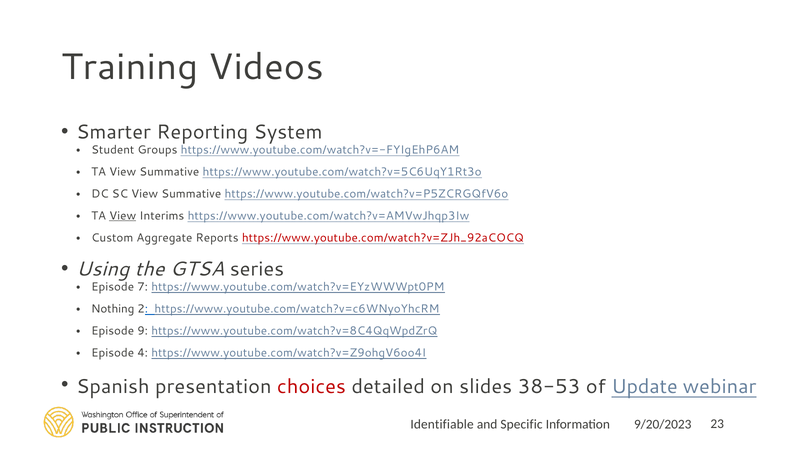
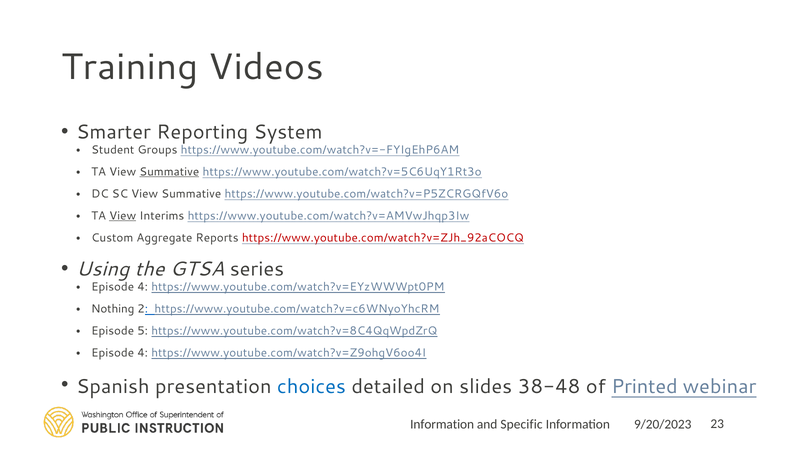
Summative at (169, 172) underline: none -> present
7 at (143, 287): 7 -> 4
9: 9 -> 5
choices colour: red -> blue
38-53: 38-53 -> 38-48
Update: Update -> Printed
Identifiable at (442, 424): Identifiable -> Information
